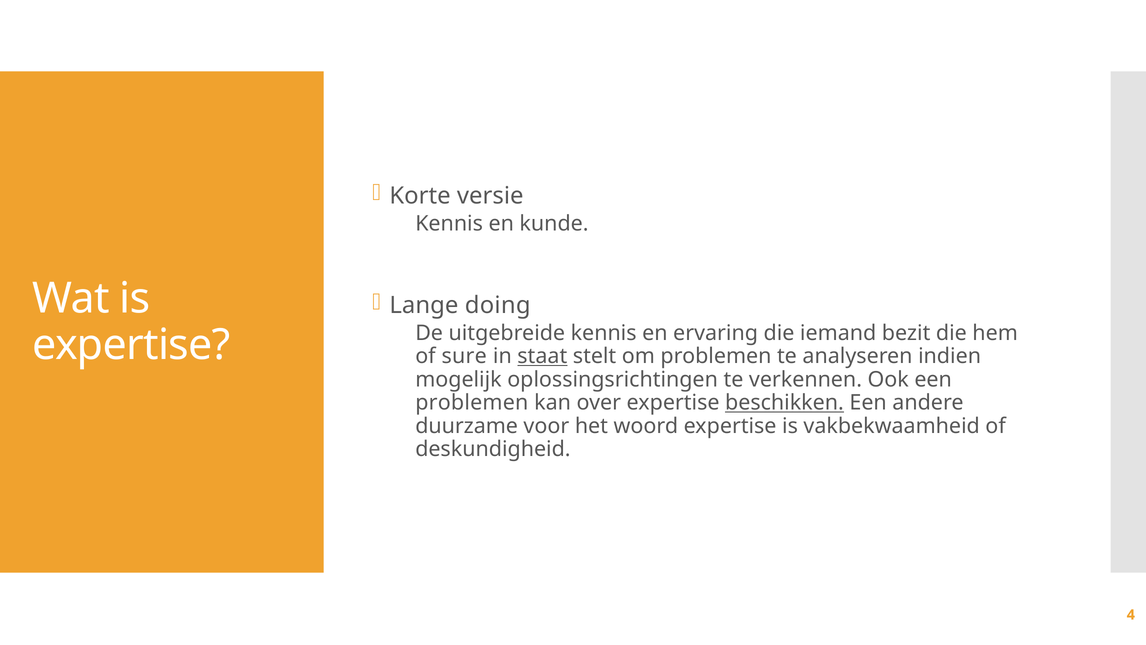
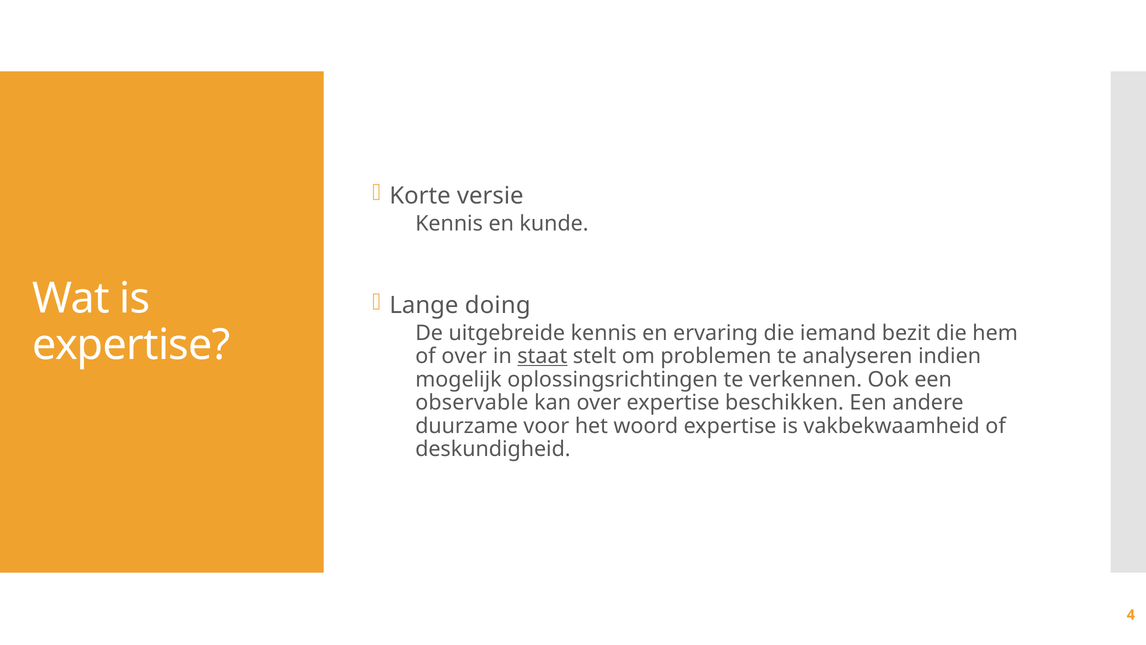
of sure: sure -> over
problemen at (472, 402): problemen -> observable
beschikken underline: present -> none
